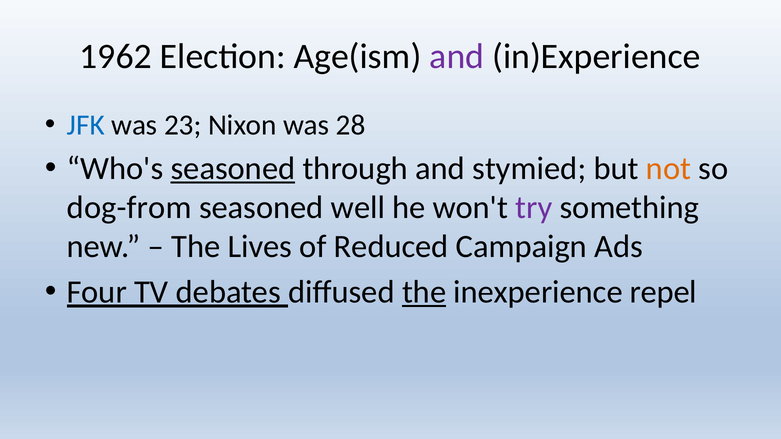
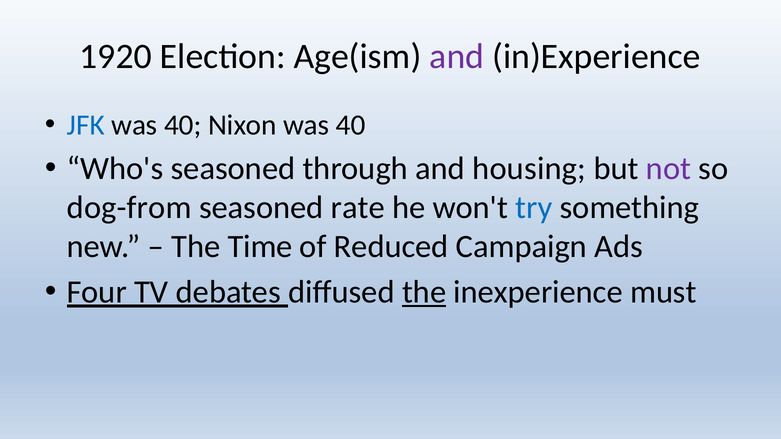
1962: 1962 -> 1920
23 at (183, 125): 23 -> 40
Nixon was 28: 28 -> 40
seasoned at (233, 169) underline: present -> none
stymied: stymied -> housing
not colour: orange -> purple
well: well -> rate
try colour: purple -> blue
Lives: Lives -> Time
repel: repel -> must
